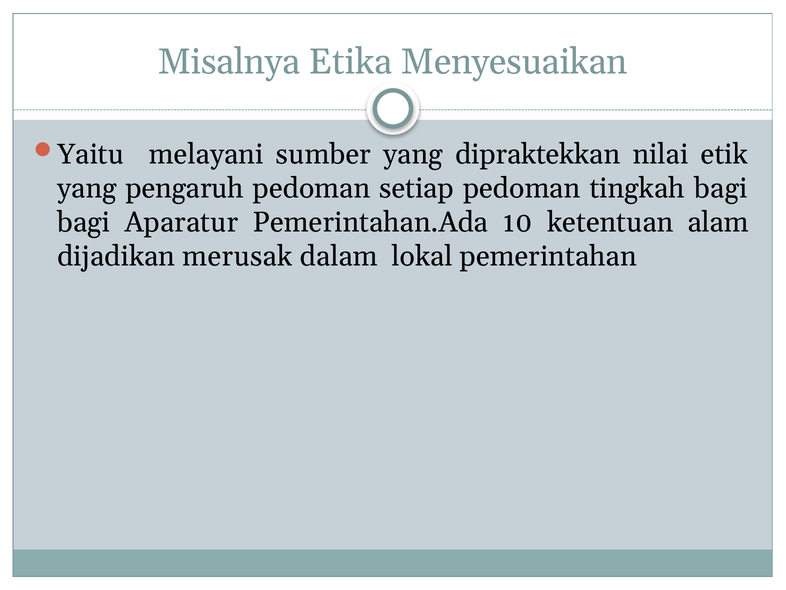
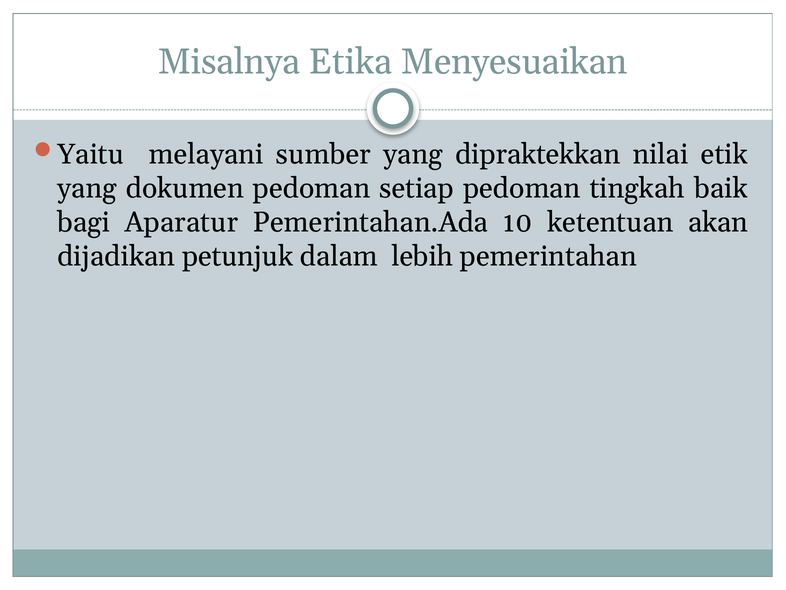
pengaruh: pengaruh -> dokumen
tingkah bagi: bagi -> baik
alam: alam -> akan
merusak: merusak -> petunjuk
lokal: lokal -> lebih
